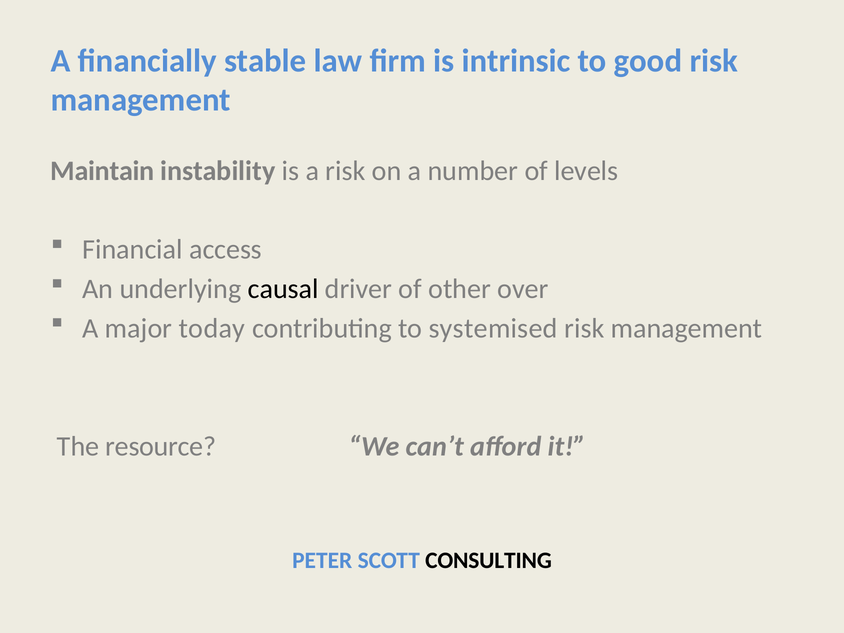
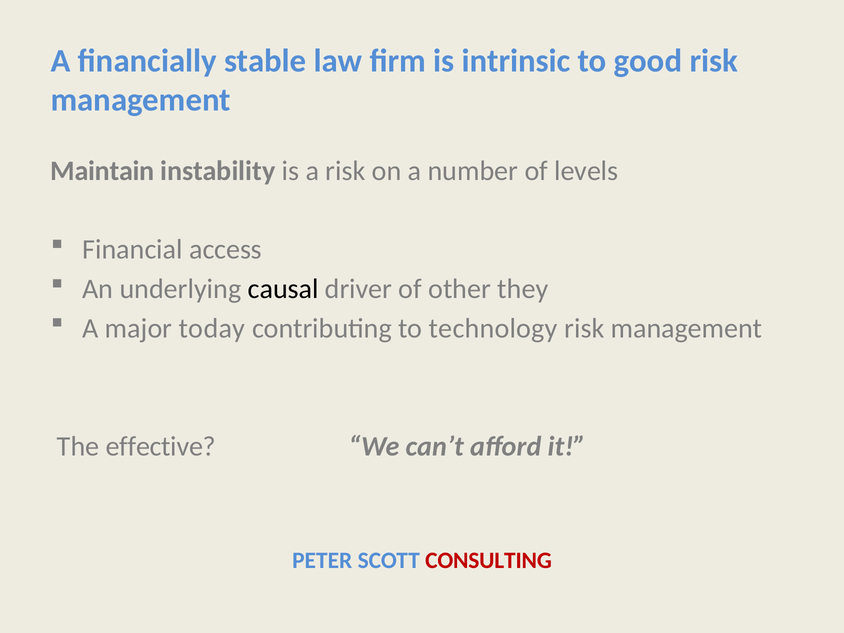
over: over -> they
systemised: systemised -> technology
resource: resource -> effective
CONSULTING colour: black -> red
